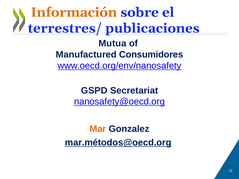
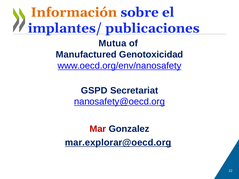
terrestres/: terrestres/ -> implantes/
Consumidores: Consumidores -> Genotoxicidad
Mar colour: orange -> red
mar.métodos@oecd.org: mar.métodos@oecd.org -> mar.explorar@oecd.org
